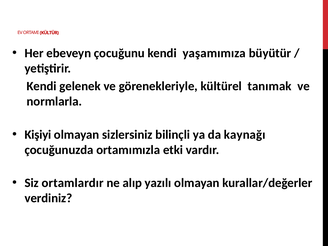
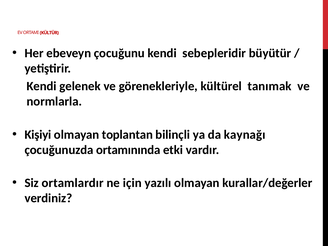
yaşamımıza: yaşamımıza -> sebepleridir
sizlersiniz: sizlersiniz -> toplantan
ortamımızla: ortamımızla -> ortamınında
alıp: alıp -> için
